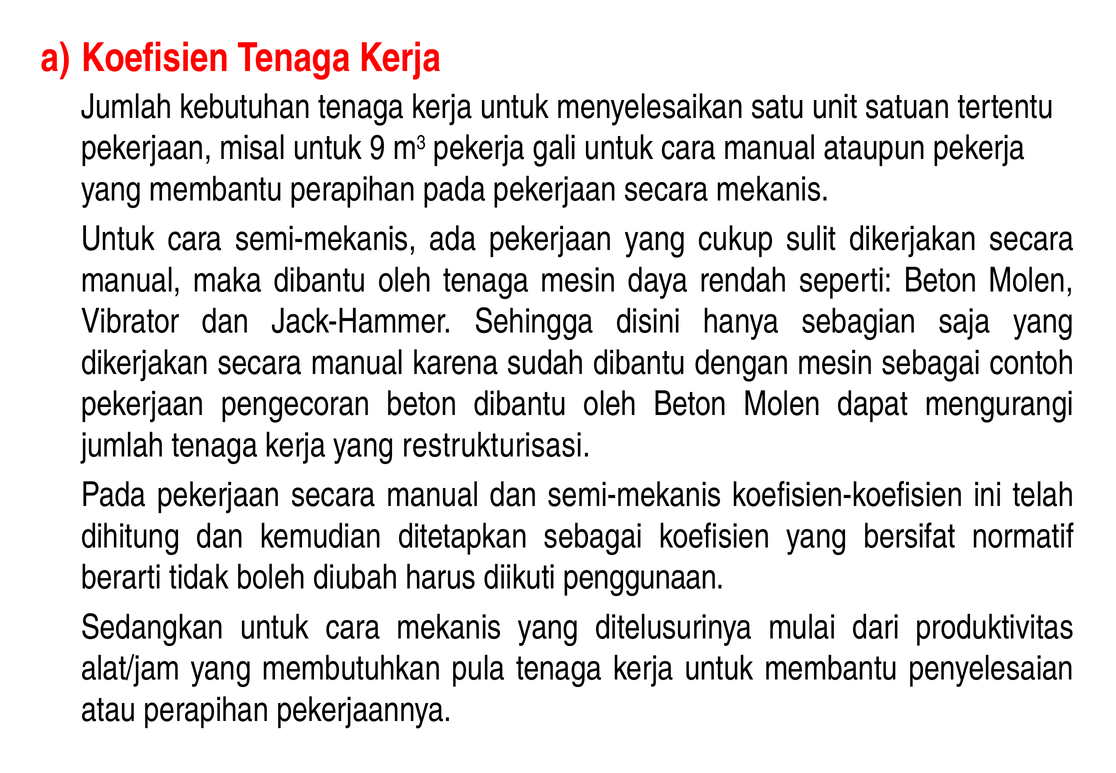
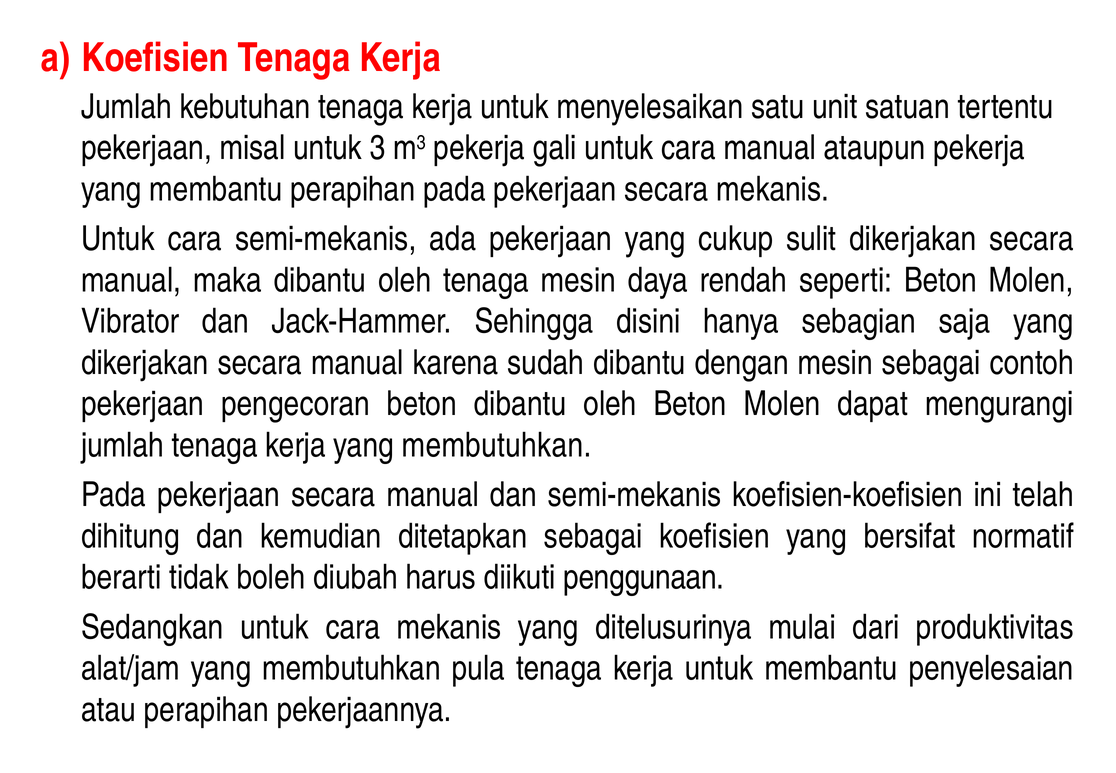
9: 9 -> 3
kerja yang restrukturisasi: restrukturisasi -> membutuhkan
